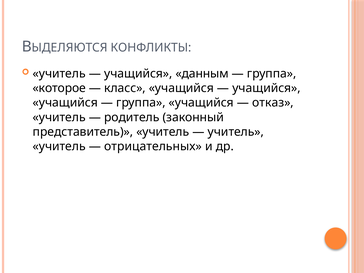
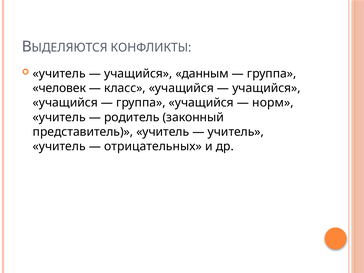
которое: которое -> человек
отказ: отказ -> норм
